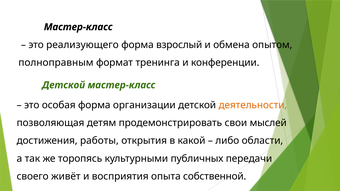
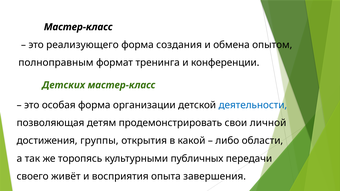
взрослый: взрослый -> создания
Детской at (64, 85): Детской -> Детских
деятельности colour: orange -> blue
мыслей: мыслей -> личной
работы: работы -> группы
собственной: собственной -> завершения
